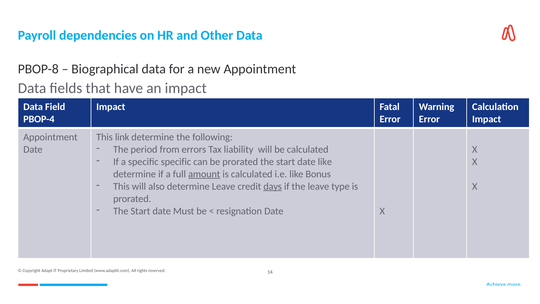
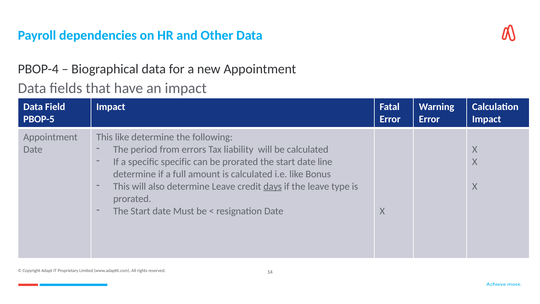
PBOP-8: PBOP-8 -> PBOP-4
PBOP-4: PBOP-4 -> PBOP-5
This link: link -> like
date like: like -> line
amount underline: present -> none
